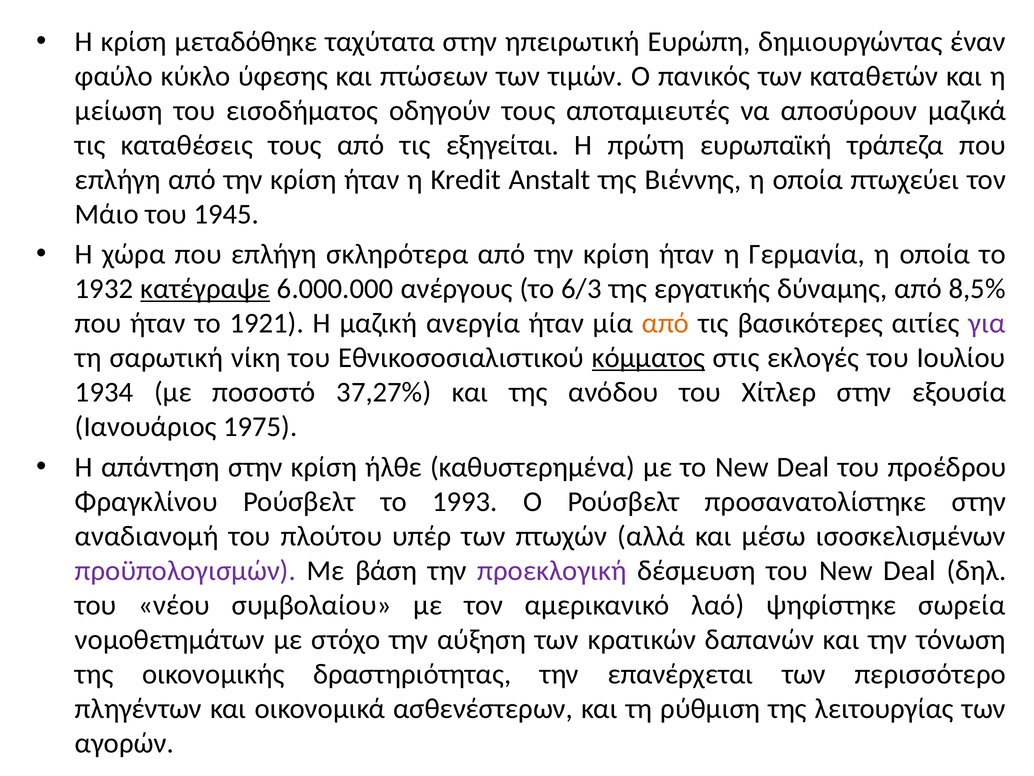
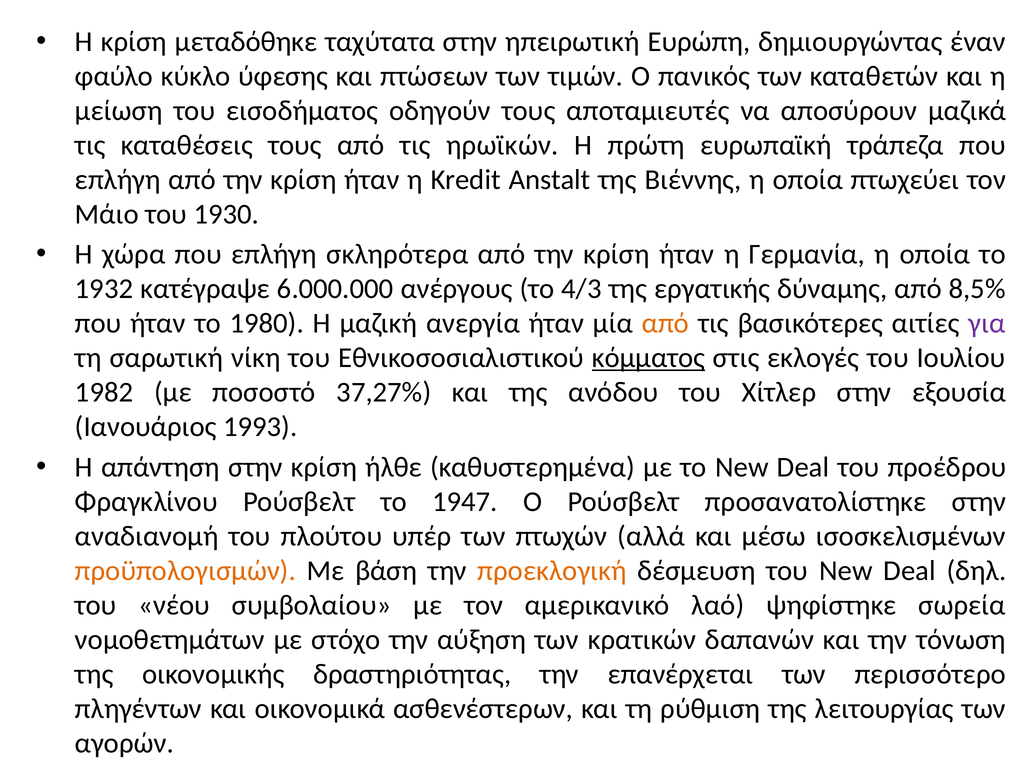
εξηγείται: εξηγείται -> ηρωϊκών
1945: 1945 -> 1930
κατέγραψε underline: present -> none
6/3: 6/3 -> 4/3
1921: 1921 -> 1980
1934: 1934 -> 1982
1975: 1975 -> 1993
1993: 1993 -> 1947
προϋπολογισμών colour: purple -> orange
προεκλογική colour: purple -> orange
